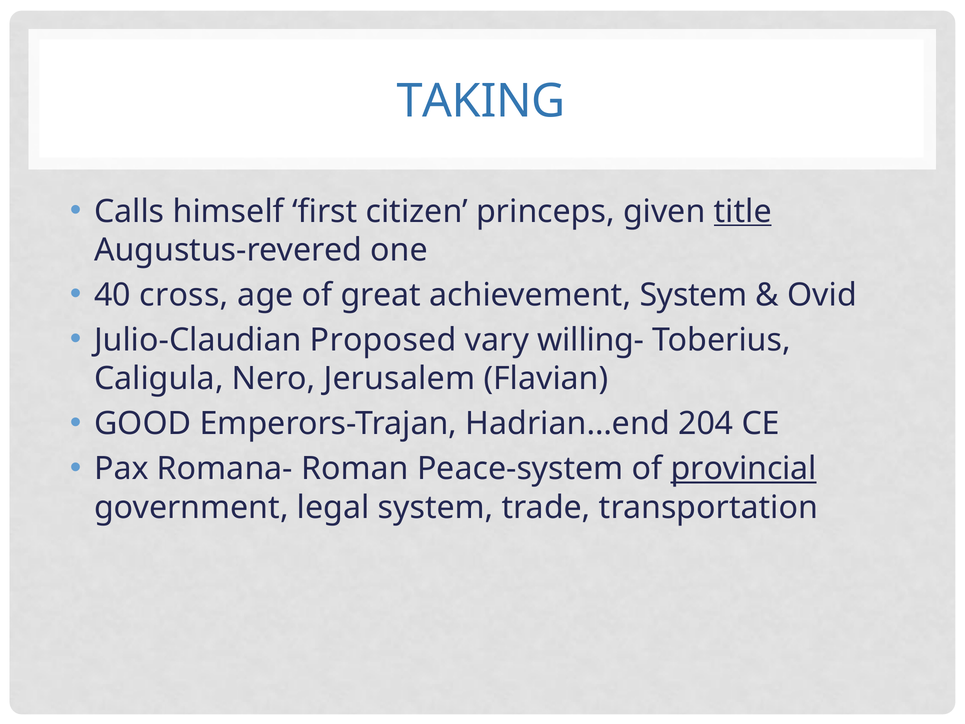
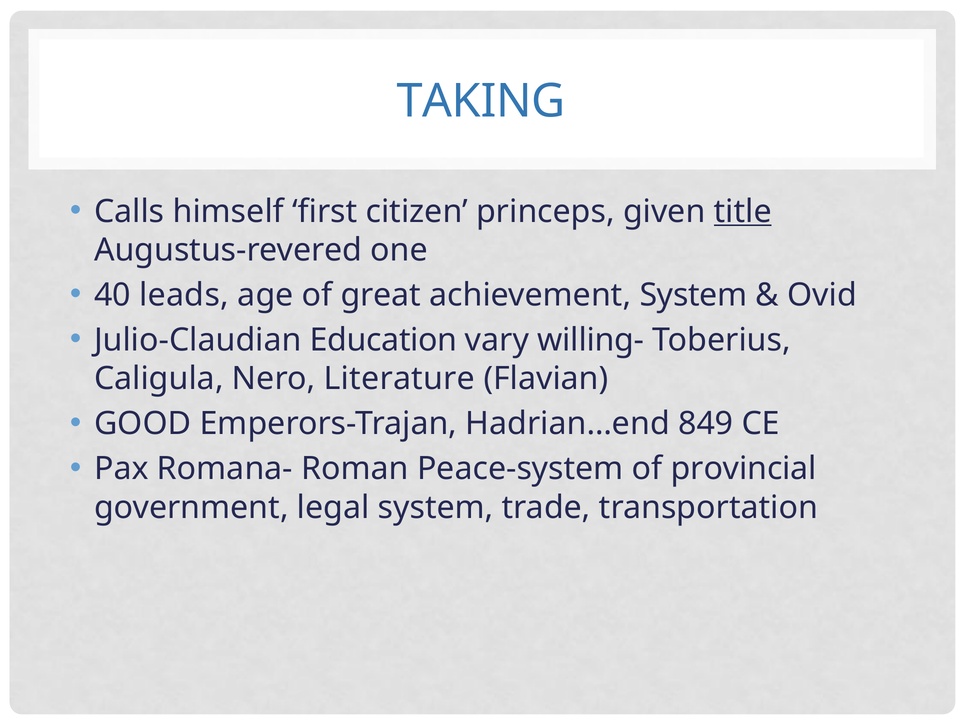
cross: cross -> leads
Proposed: Proposed -> Education
Jerusalem: Jerusalem -> Literature
204: 204 -> 849
provincial underline: present -> none
